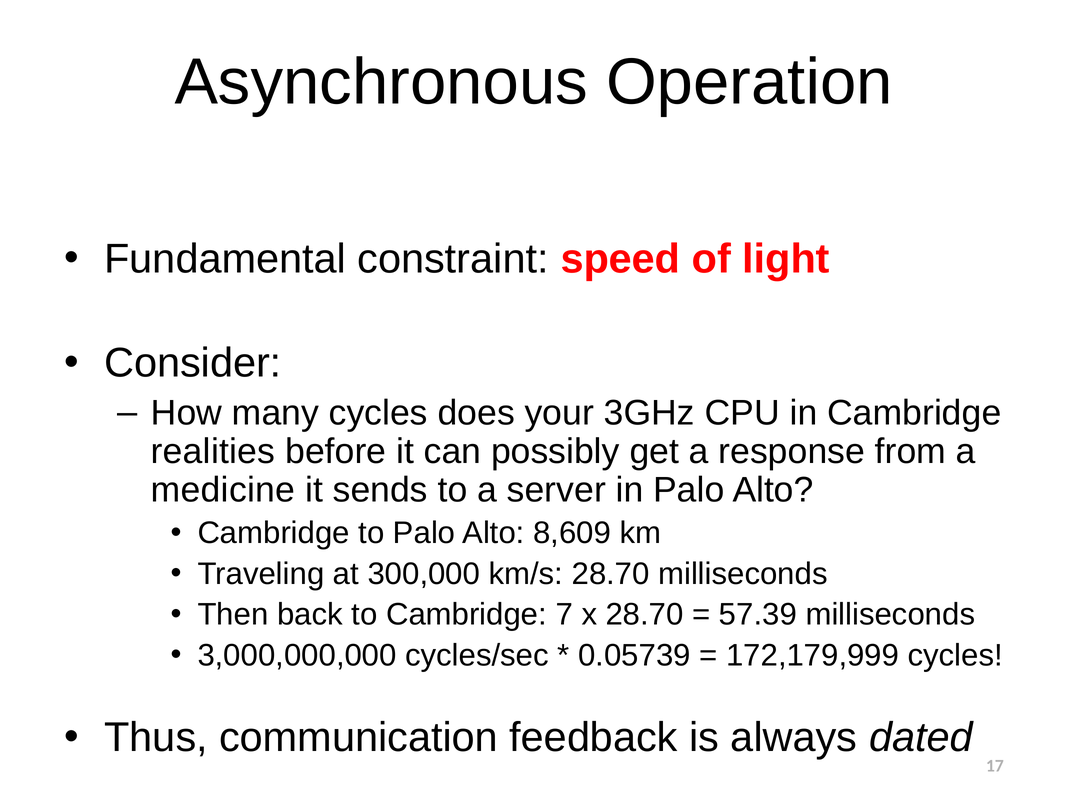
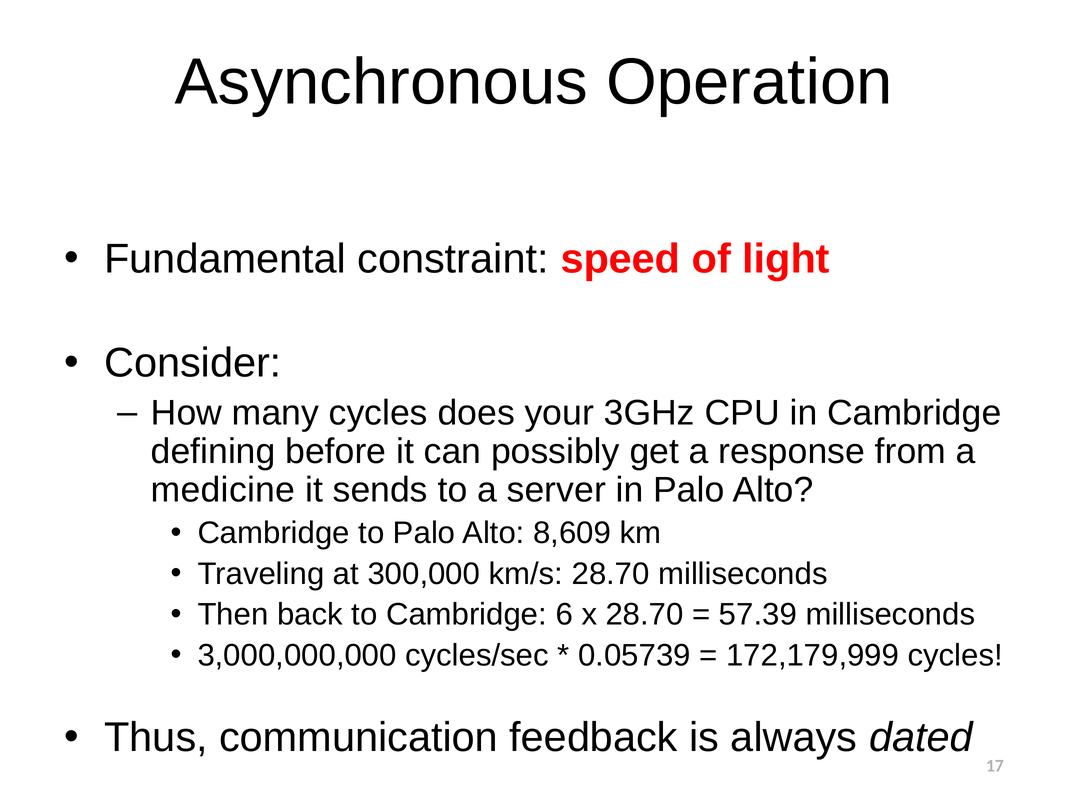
realities: realities -> defining
7: 7 -> 6
